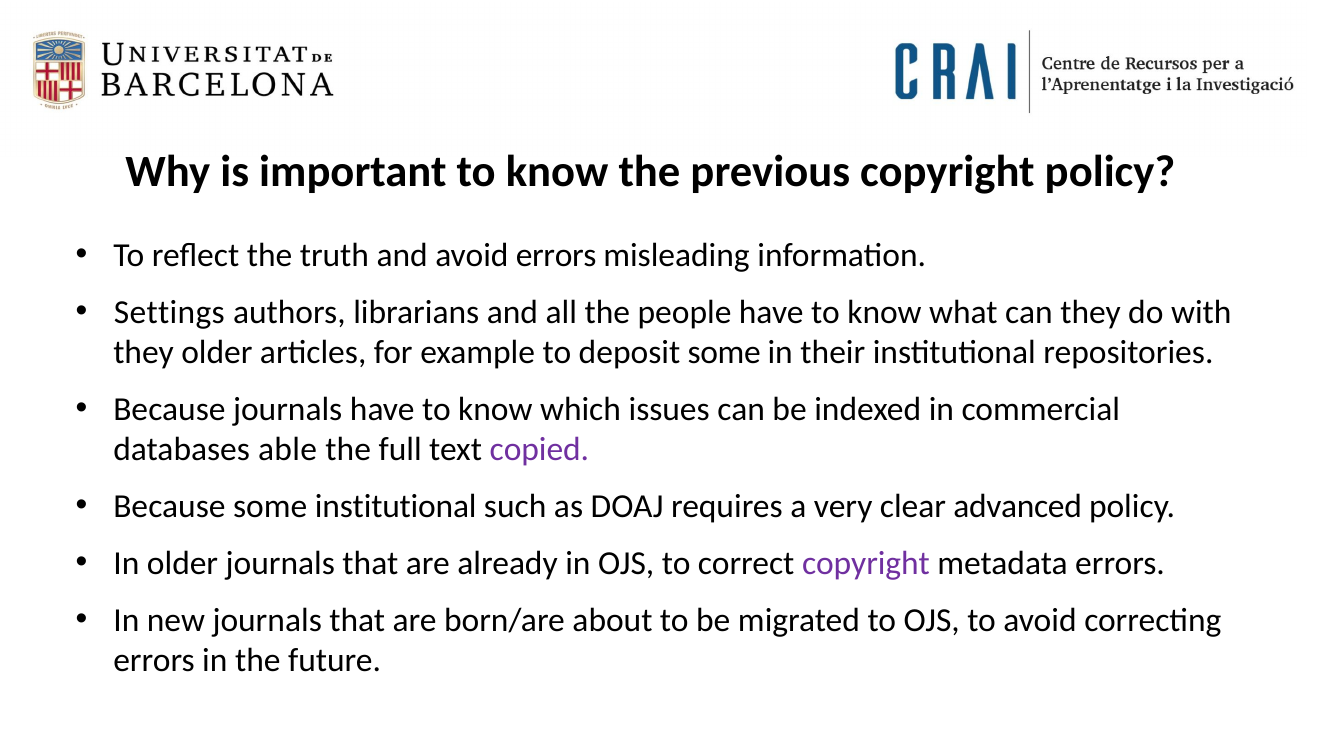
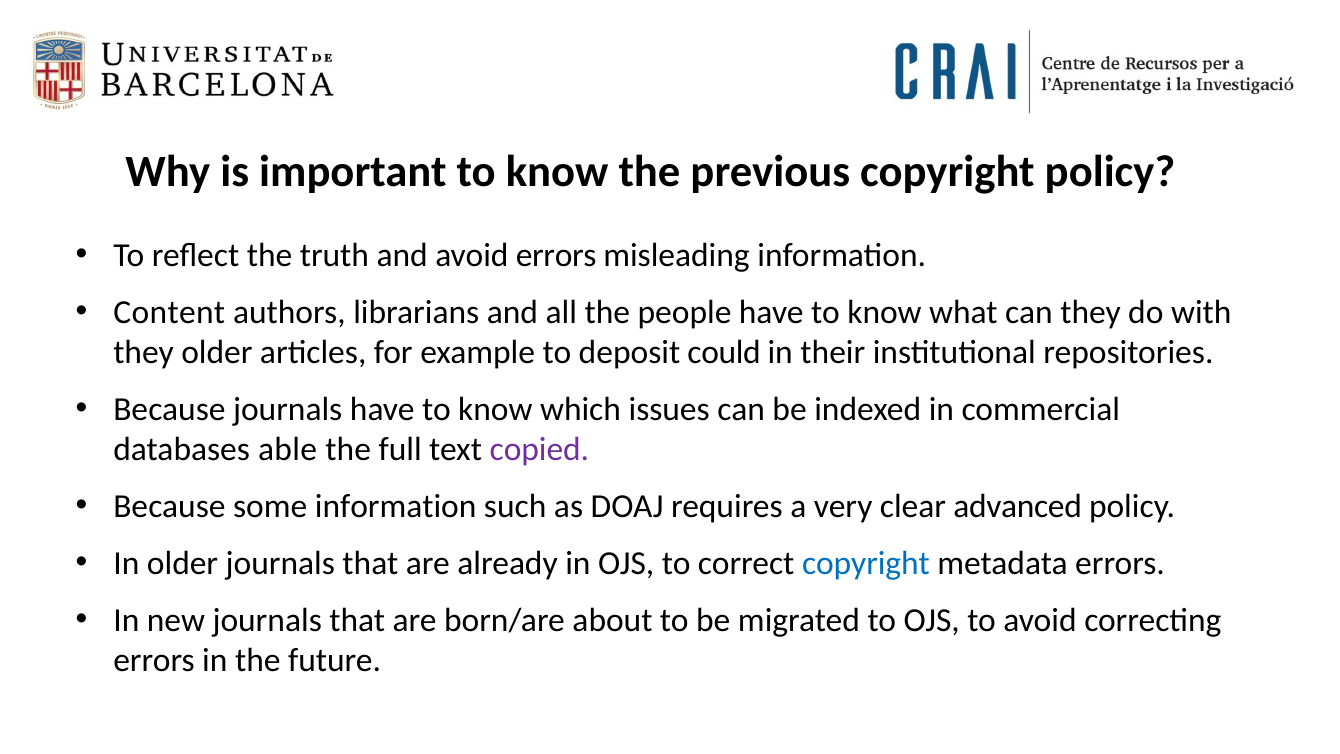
Settings: Settings -> Content
deposit some: some -> could
some institutional: institutional -> information
copyright at (866, 563) colour: purple -> blue
